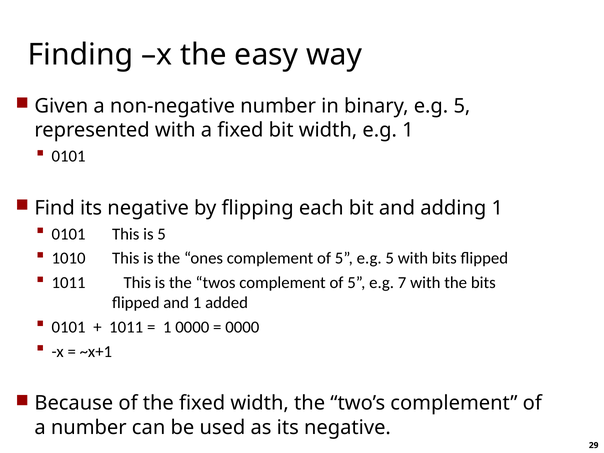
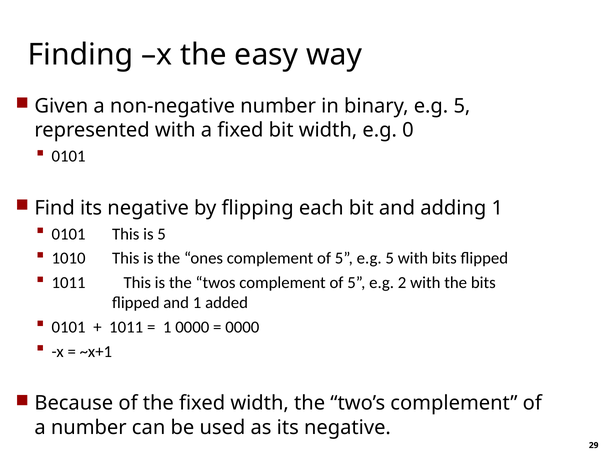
e.g 1: 1 -> 0
7: 7 -> 2
